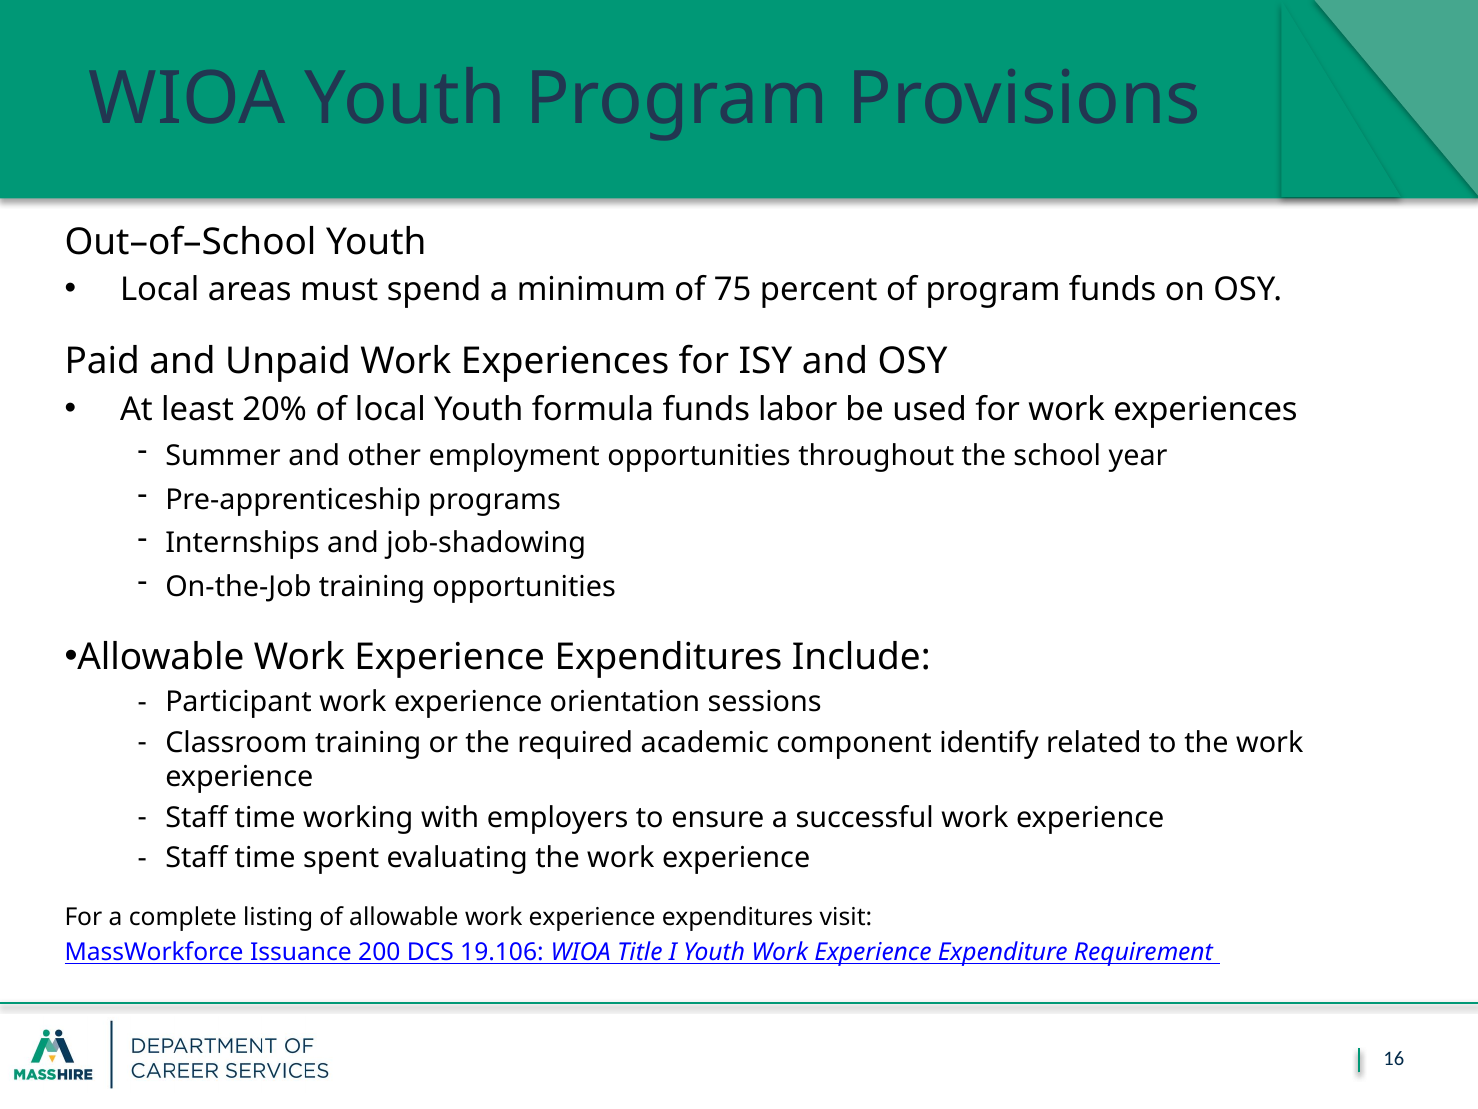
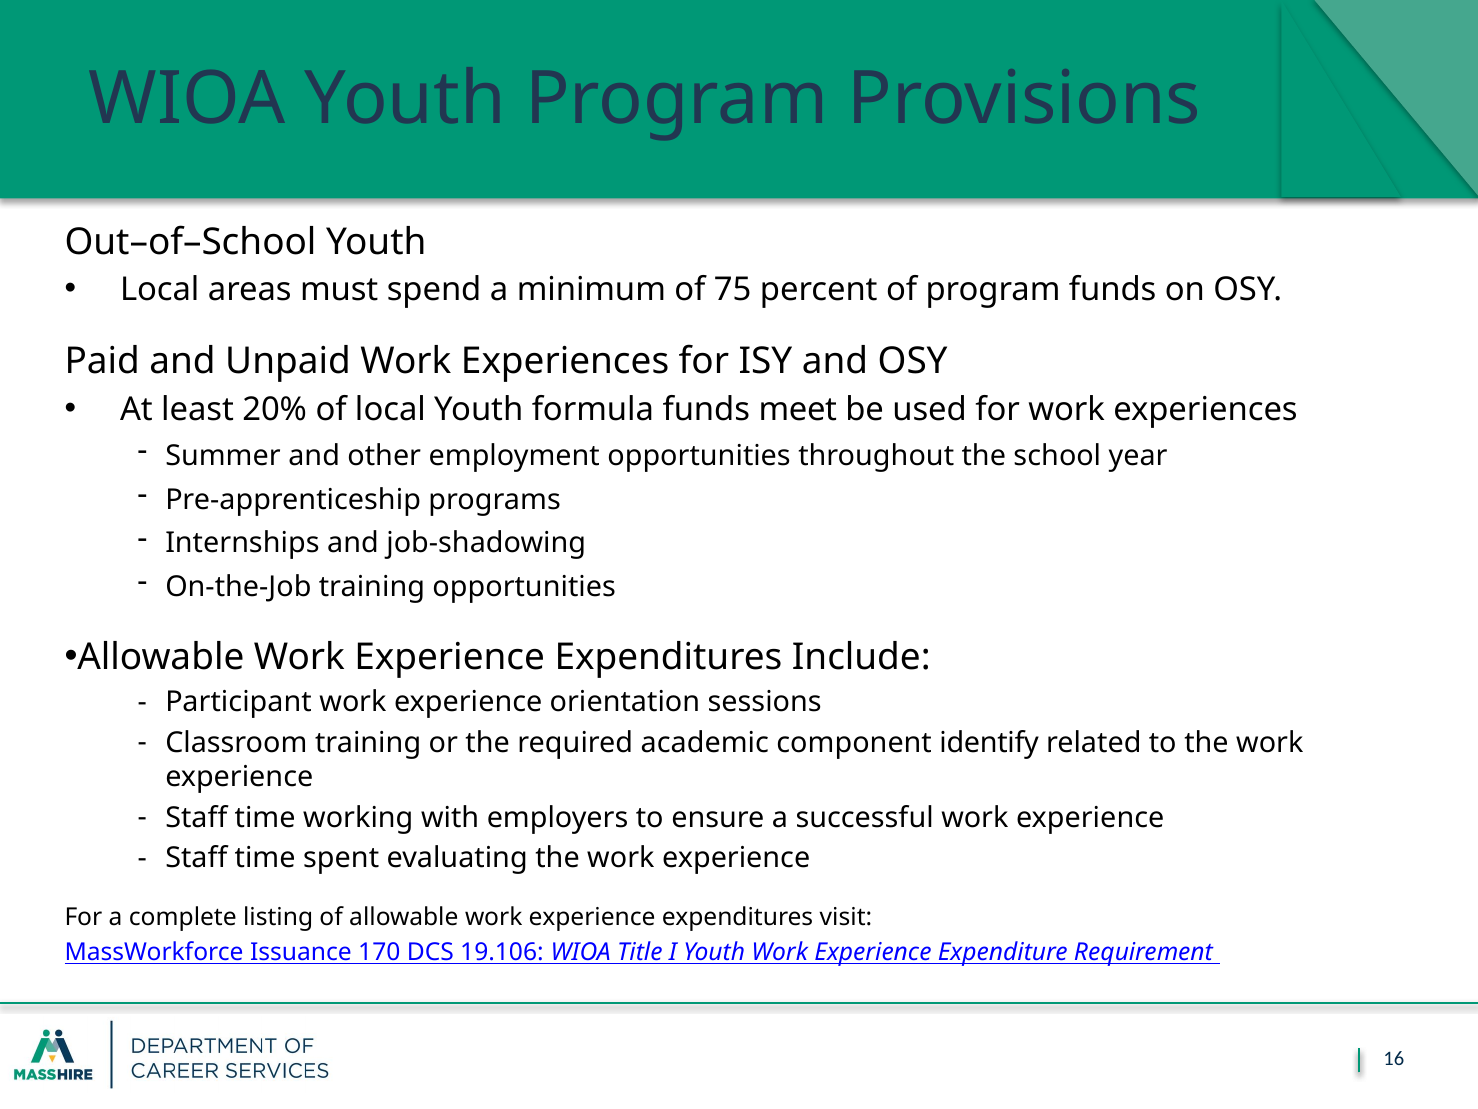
labor: labor -> meet
200: 200 -> 170
